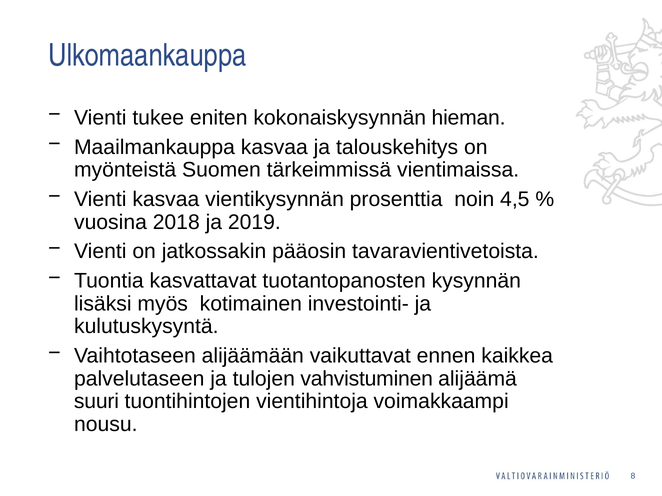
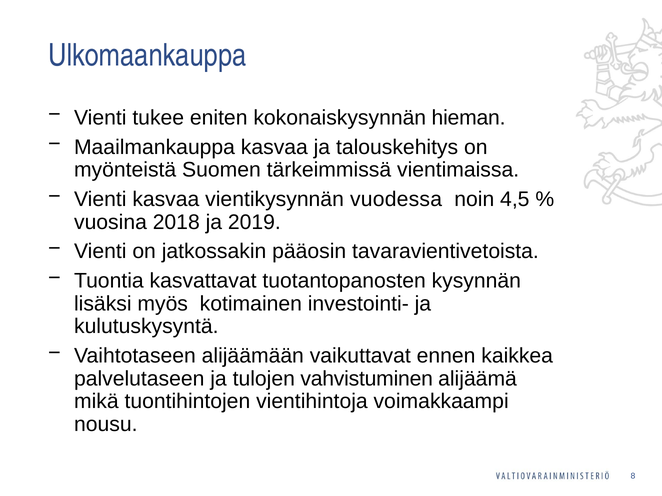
prosenttia: prosenttia -> vuodessa
suuri: suuri -> mikä
